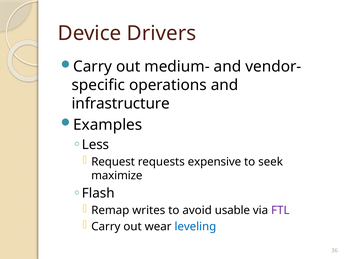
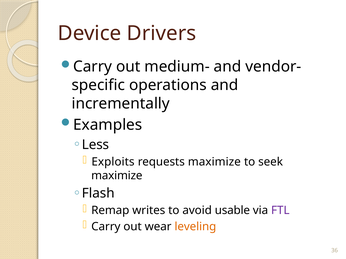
infrastructure: infrastructure -> incrementally
Request: Request -> Exploits
requests expensive: expensive -> maximize
leveling colour: blue -> orange
